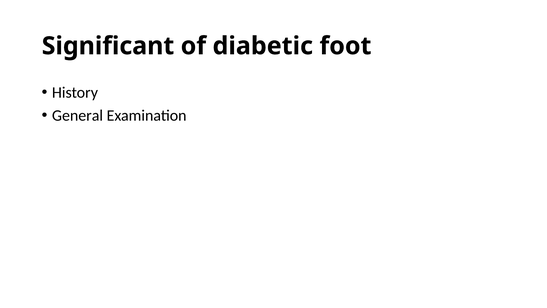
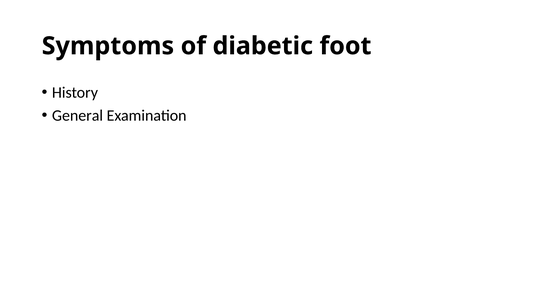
Significant: Significant -> Symptoms
